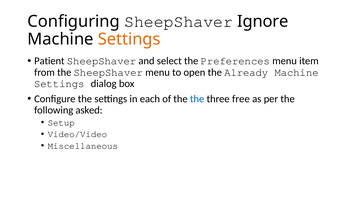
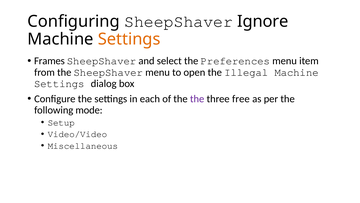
Patient: Patient -> Frames
Already: Already -> Illegal
the at (197, 99) colour: blue -> purple
asked: asked -> mode
